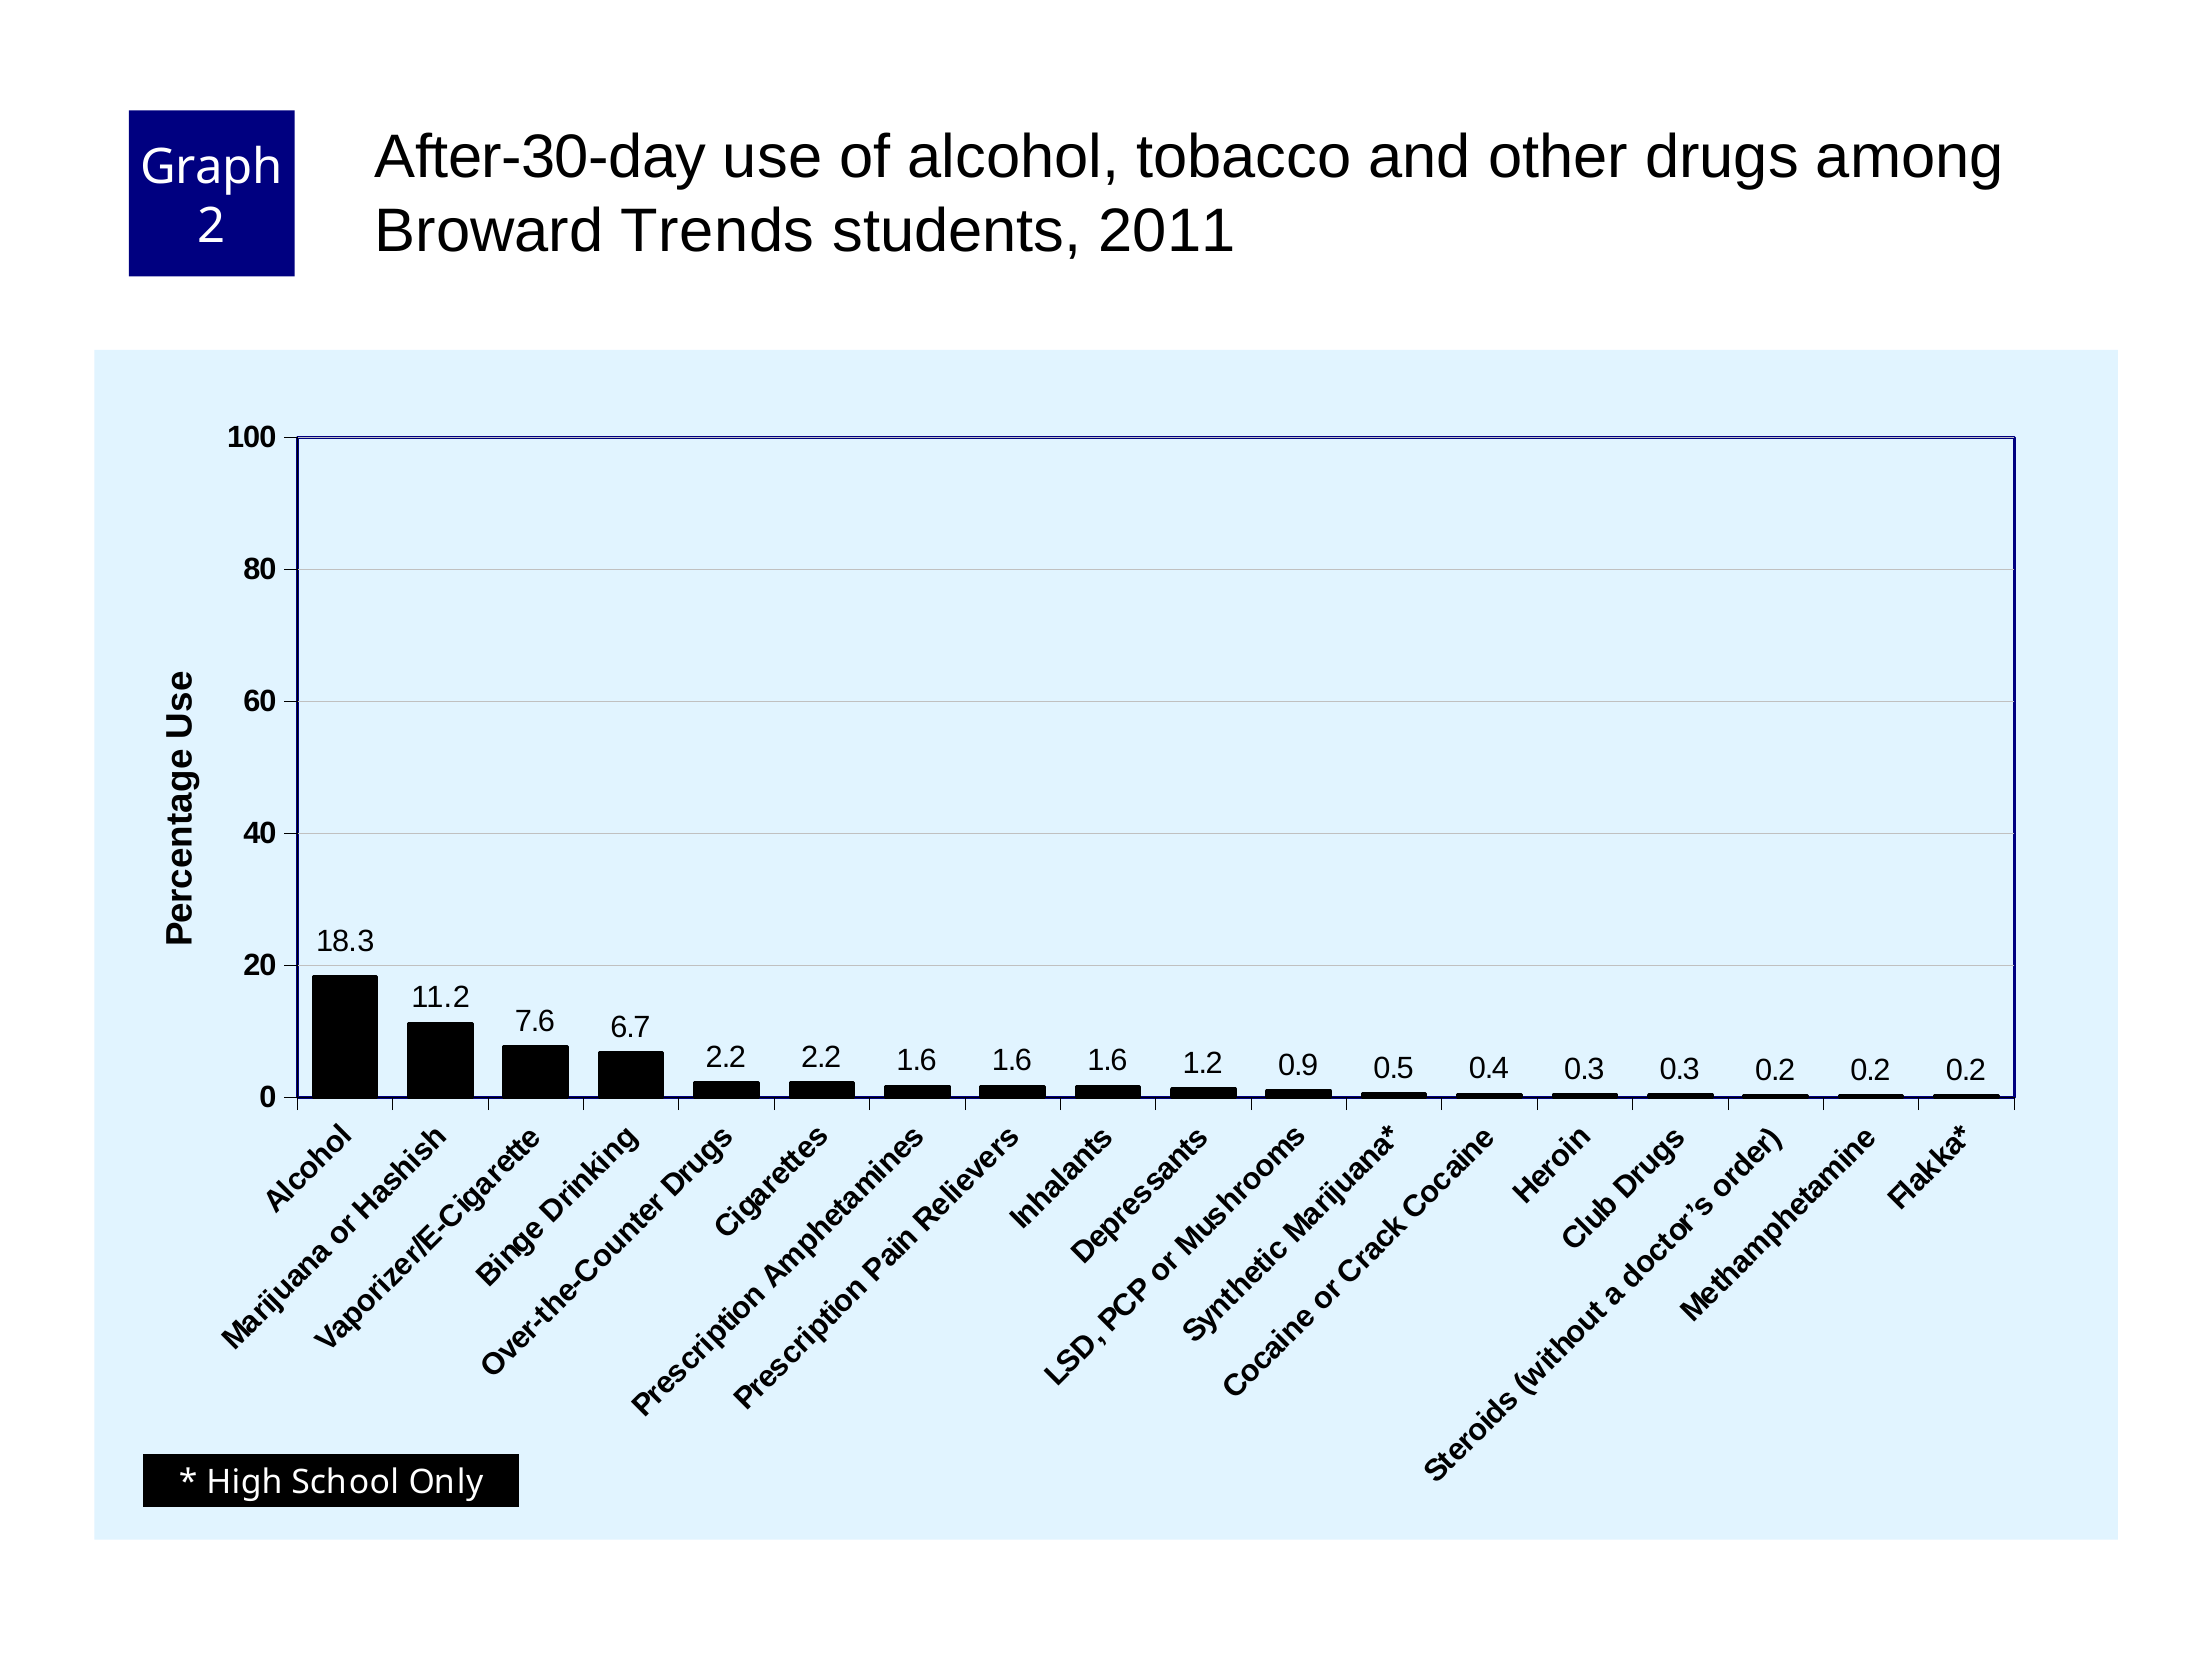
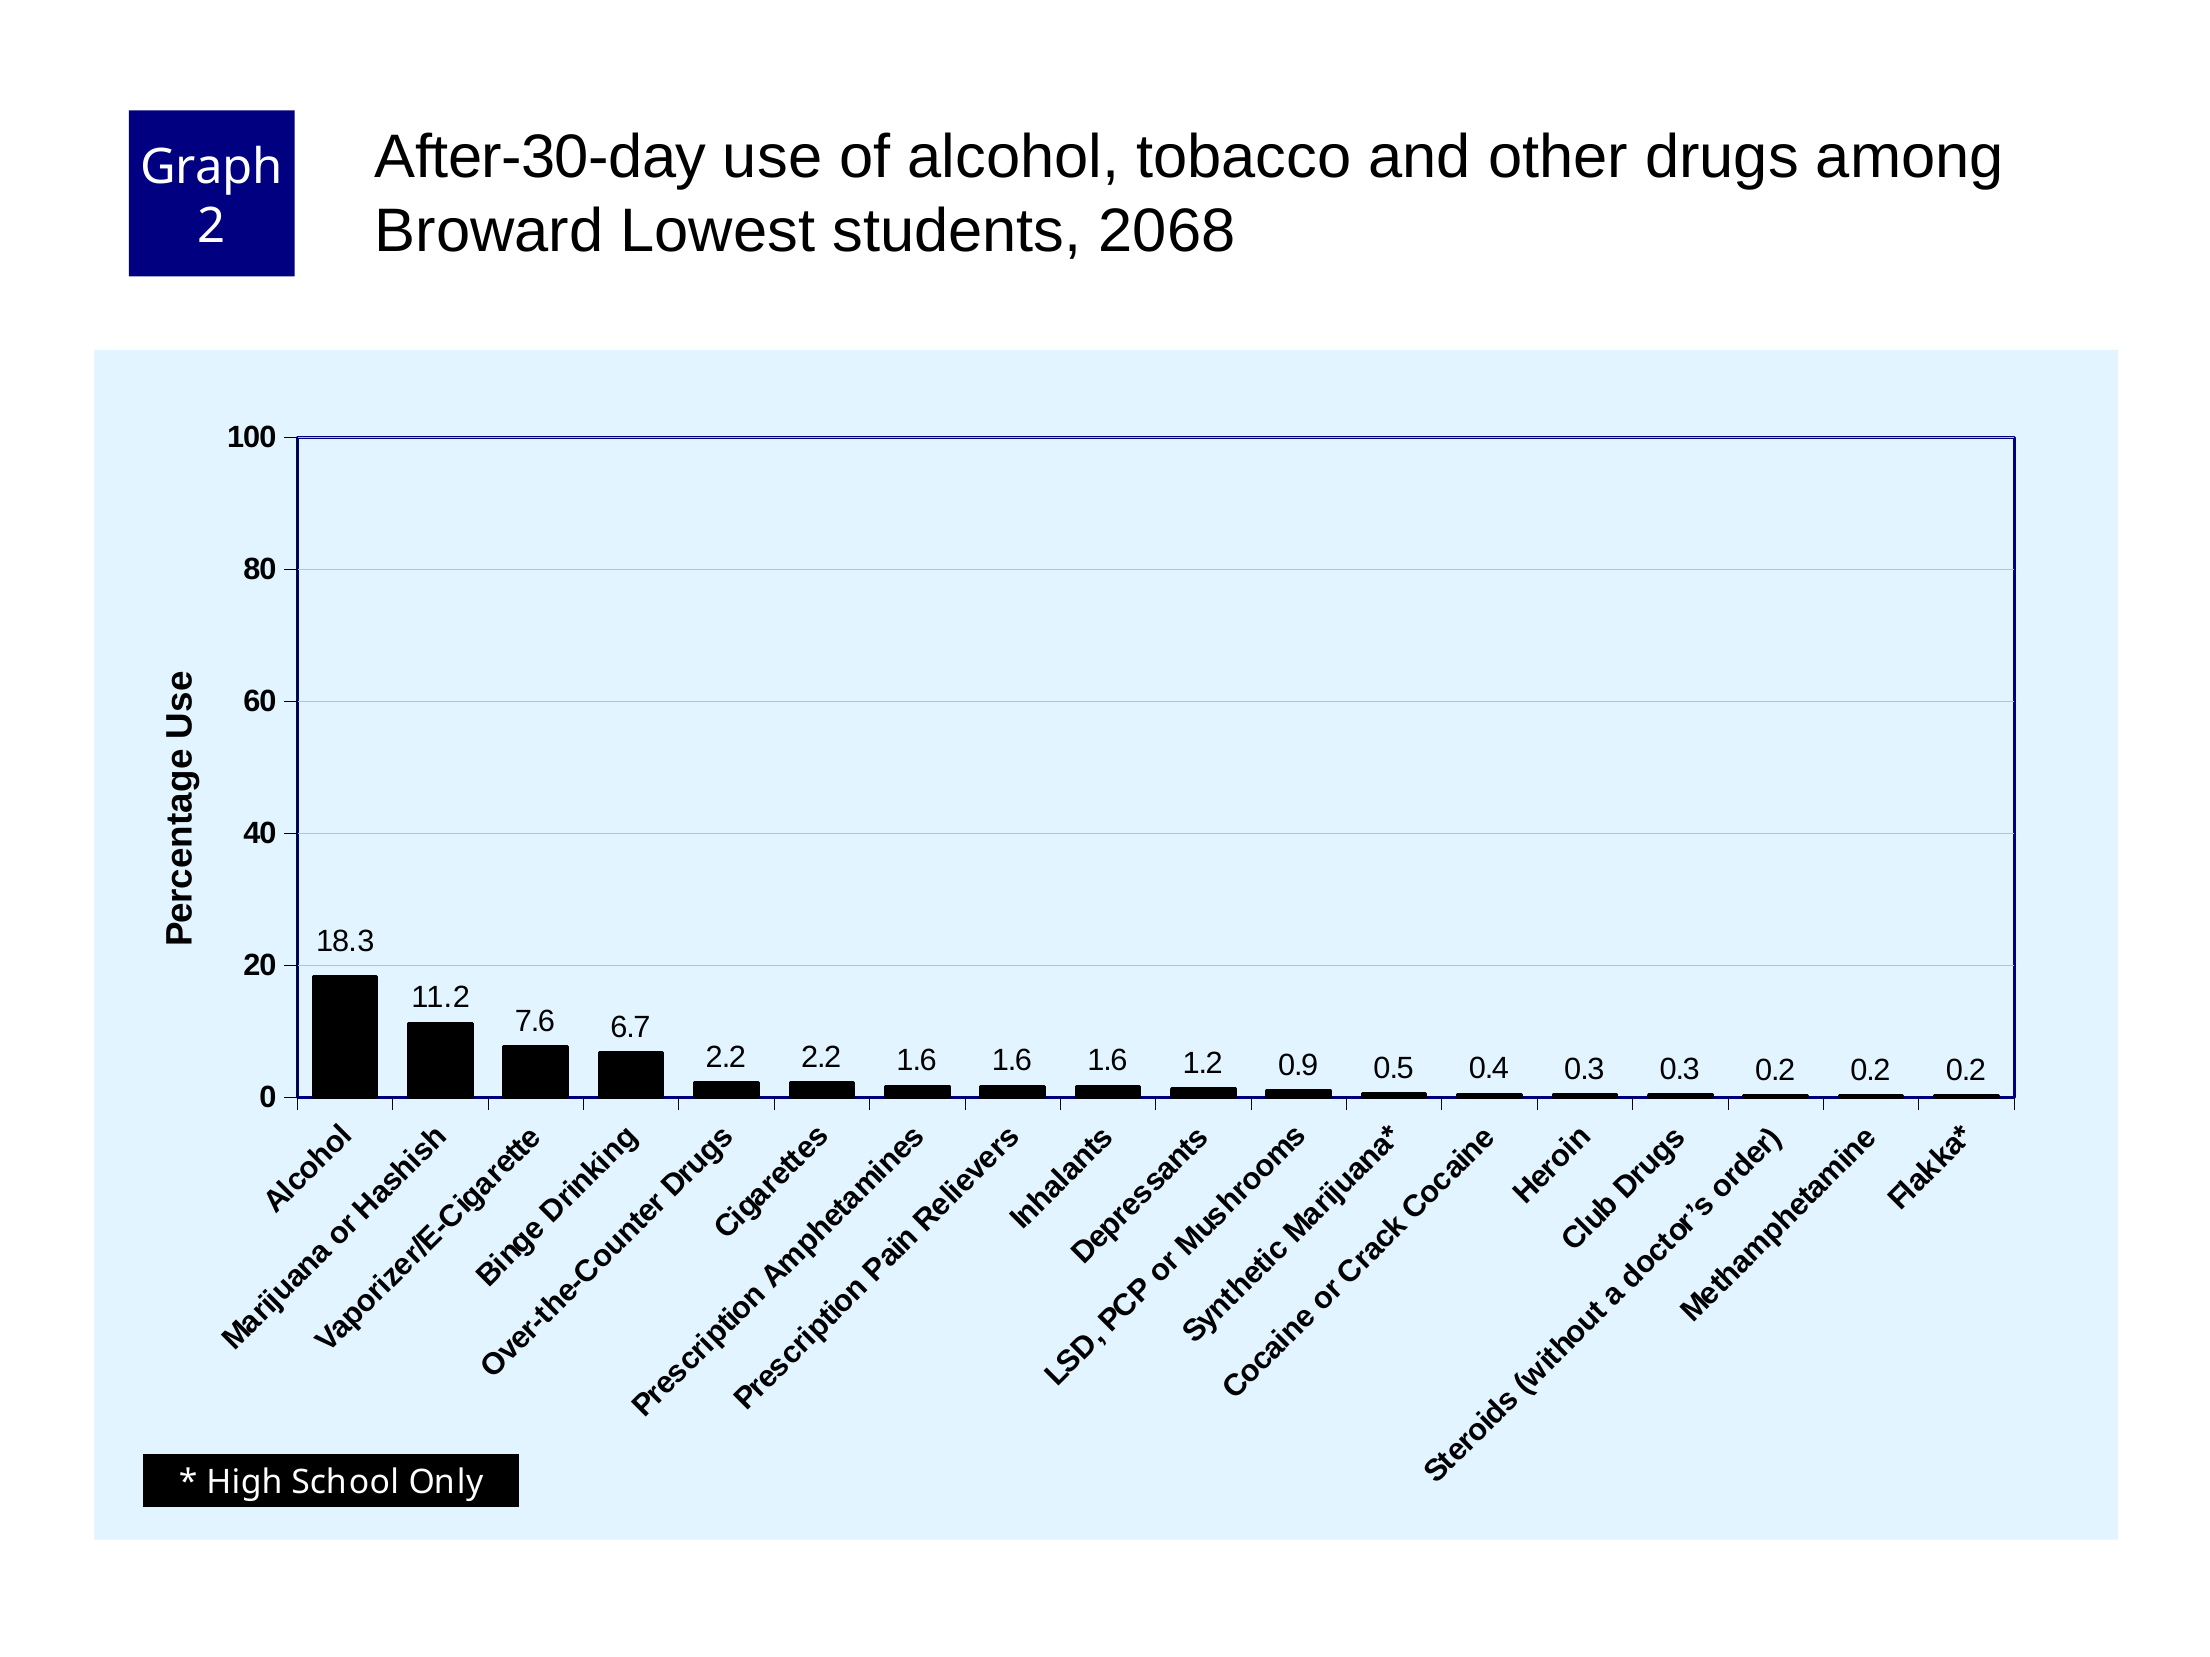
Trends: Trends -> Lowest
2011: 2011 -> 2068
